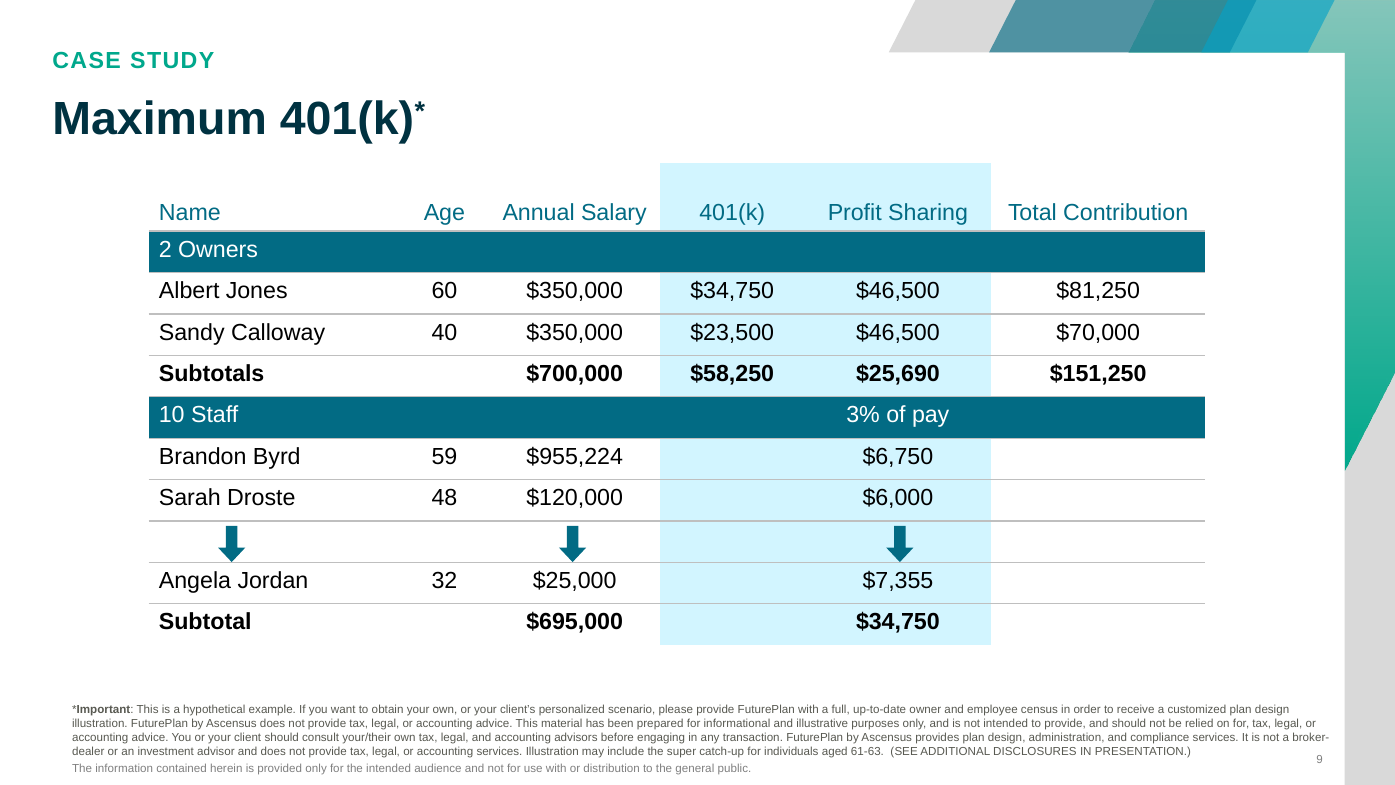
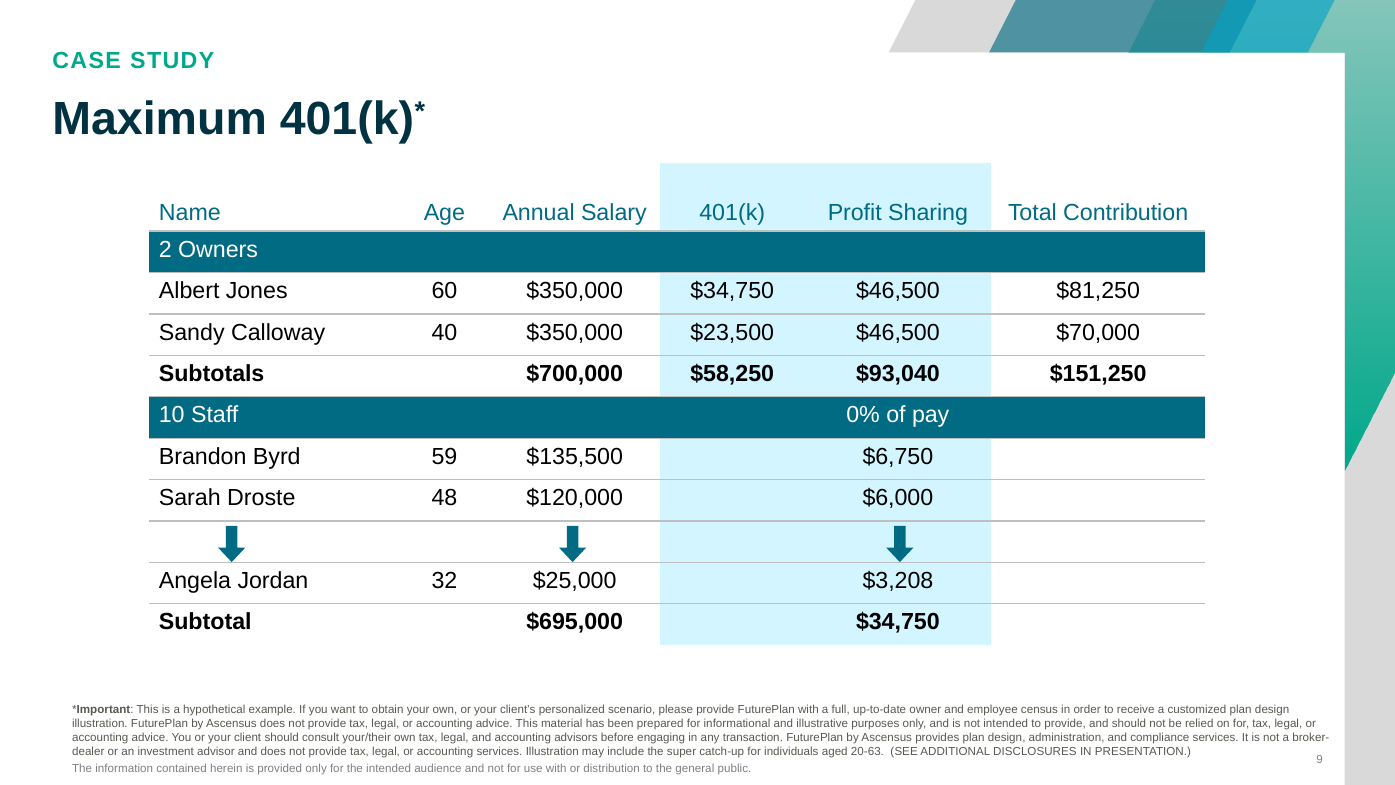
$25,690: $25,690 -> $93,040
3%: 3% -> 0%
$955,224: $955,224 -> $135,500
$7,355: $7,355 -> $3,208
61-63: 61-63 -> 20-63
